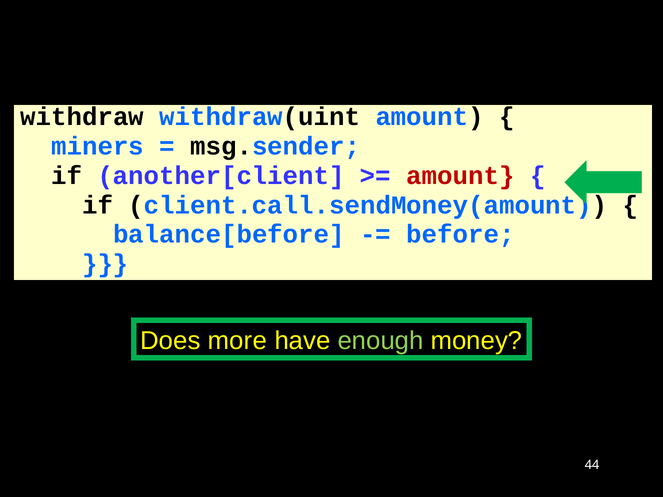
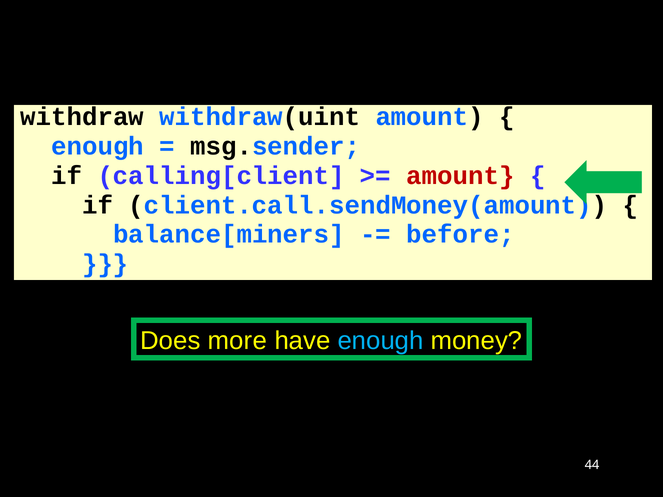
miners at (98, 146): miners -> enough
another[client: another[client -> calling[client
balance[before: balance[before -> balance[miners
enough at (381, 341) colour: light green -> light blue
